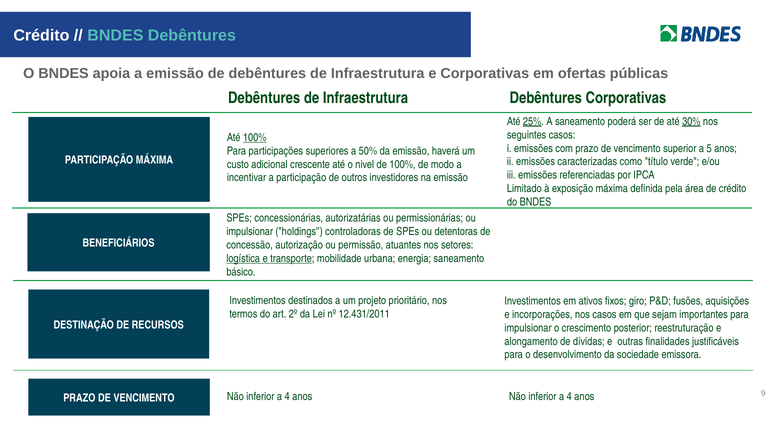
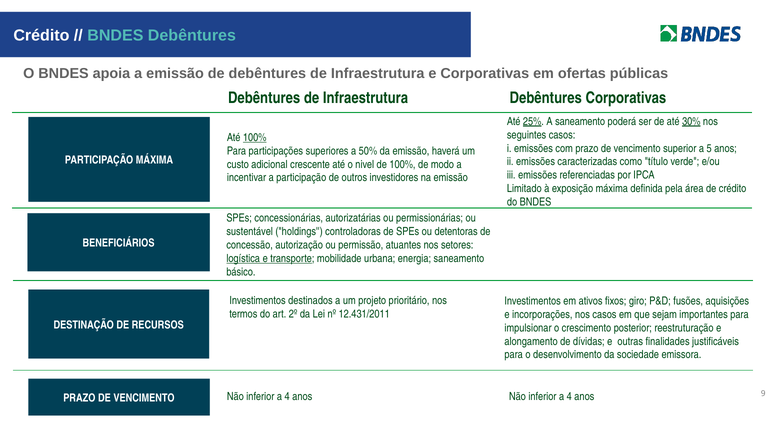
impulsionar at (250, 232): impulsionar -> sustentável
